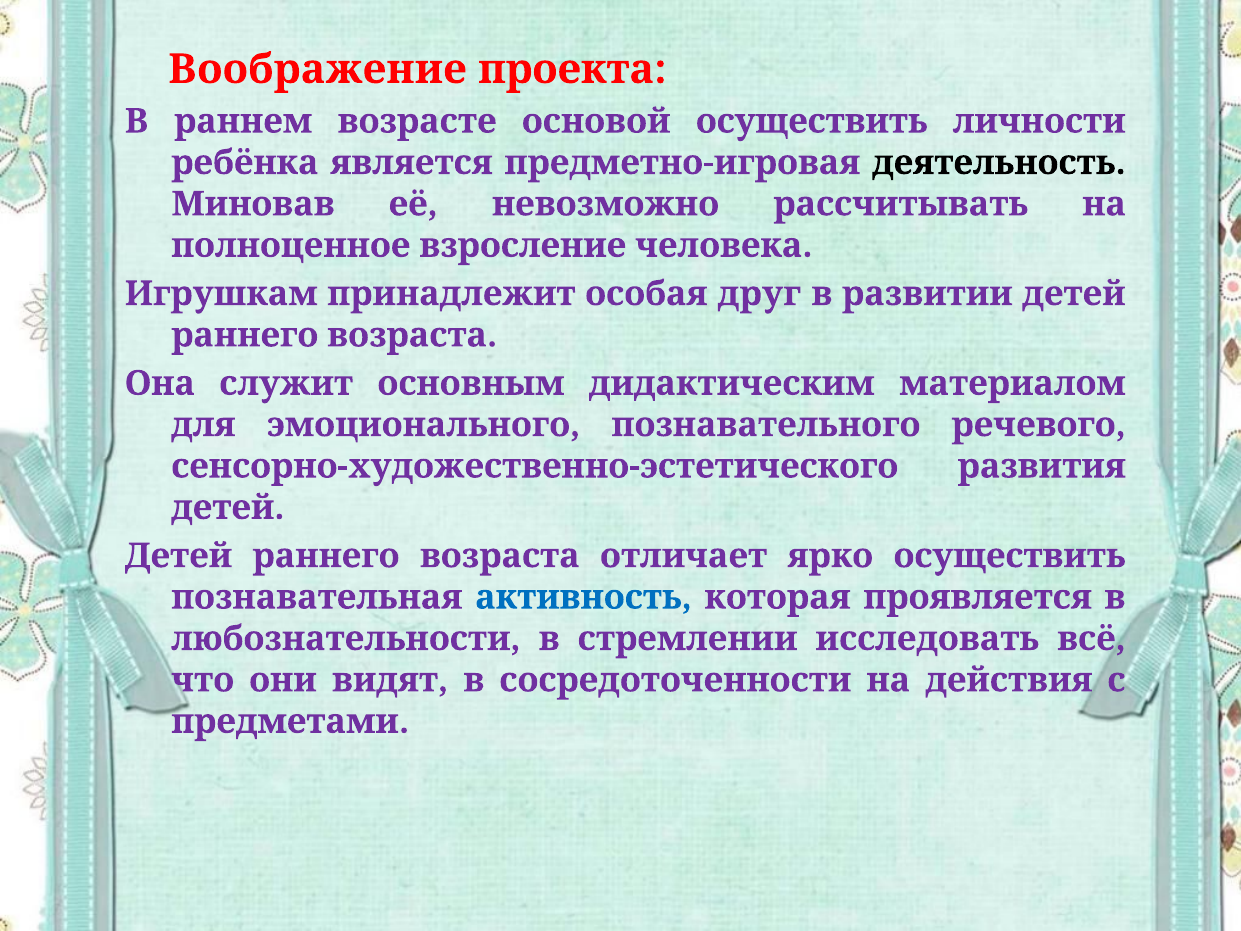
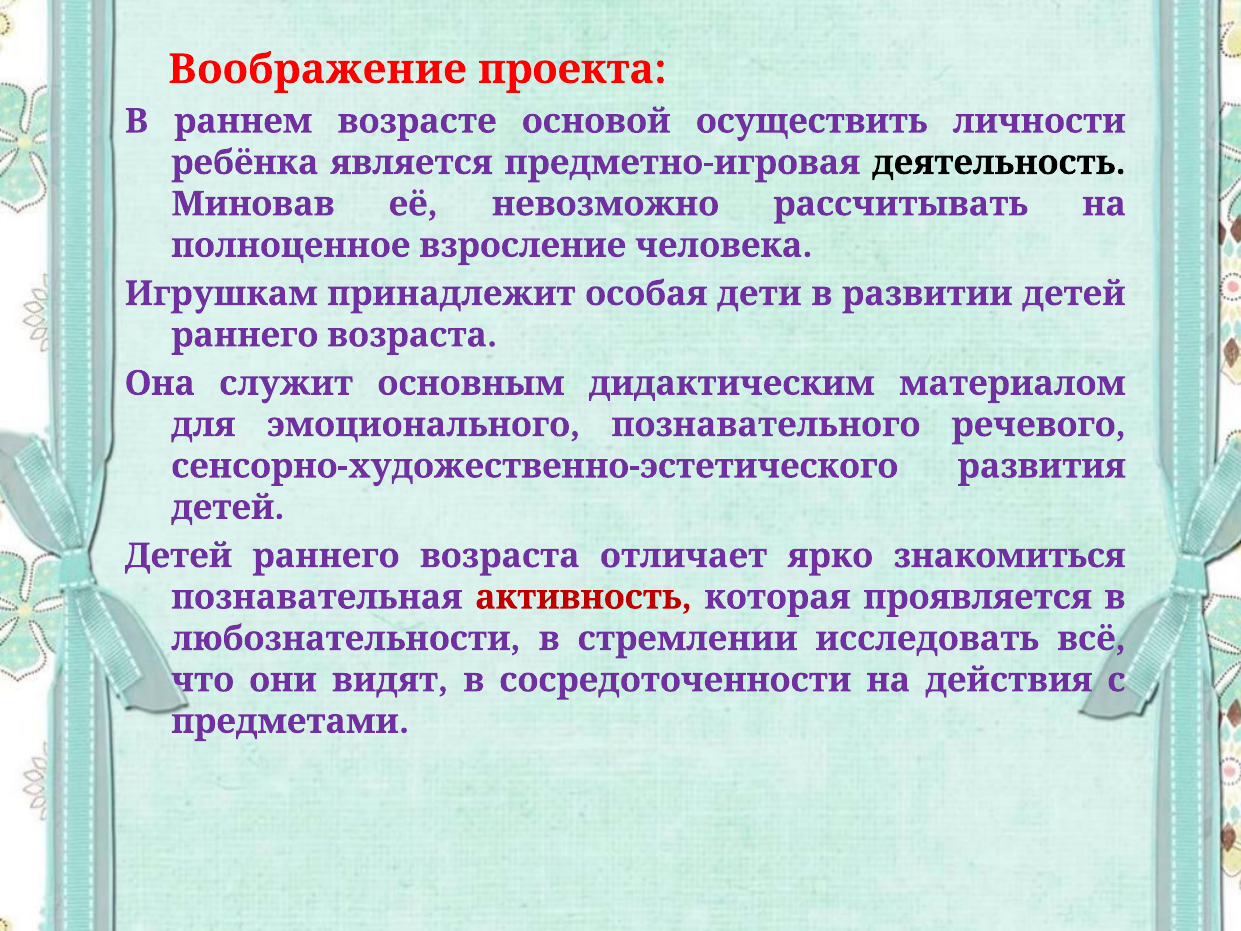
друг: друг -> дети
ярко осуществить: осуществить -> знакомиться
активность colour: blue -> red
